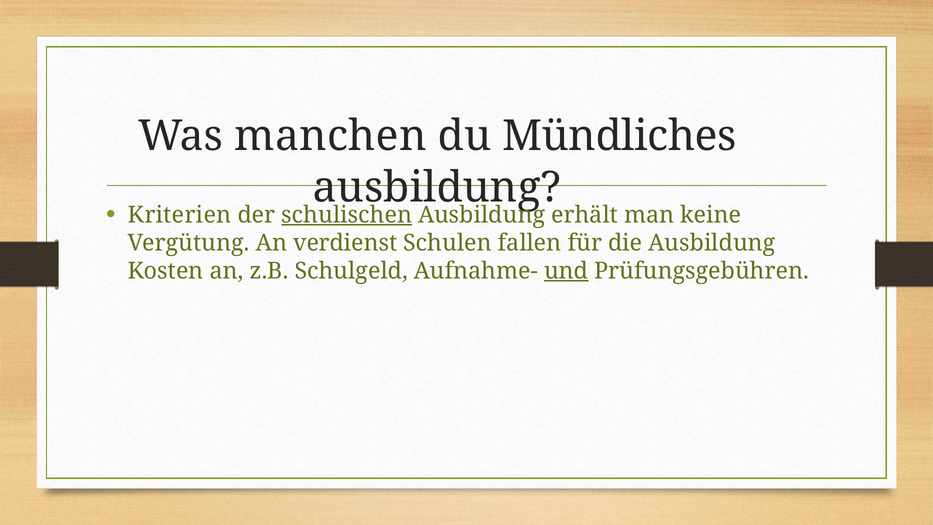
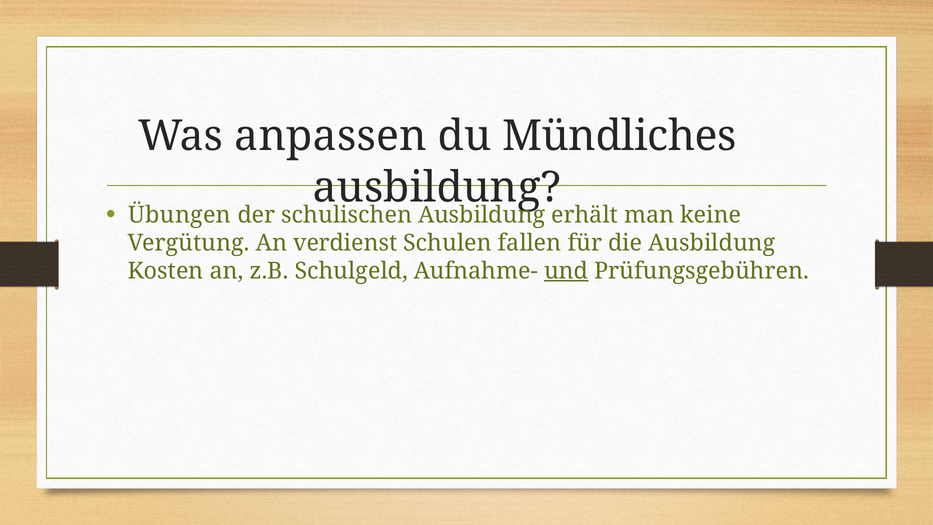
manchen: manchen -> anpassen
Kriterien: Kriterien -> Übungen
schulischen underline: present -> none
